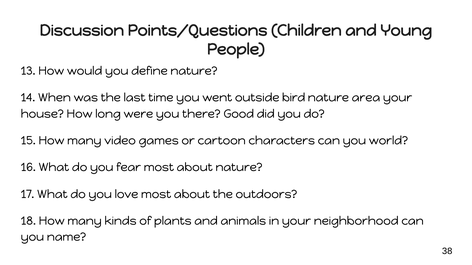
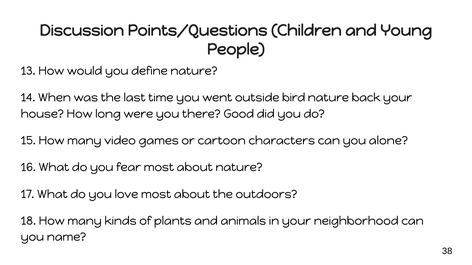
area: area -> back
world: world -> alone
